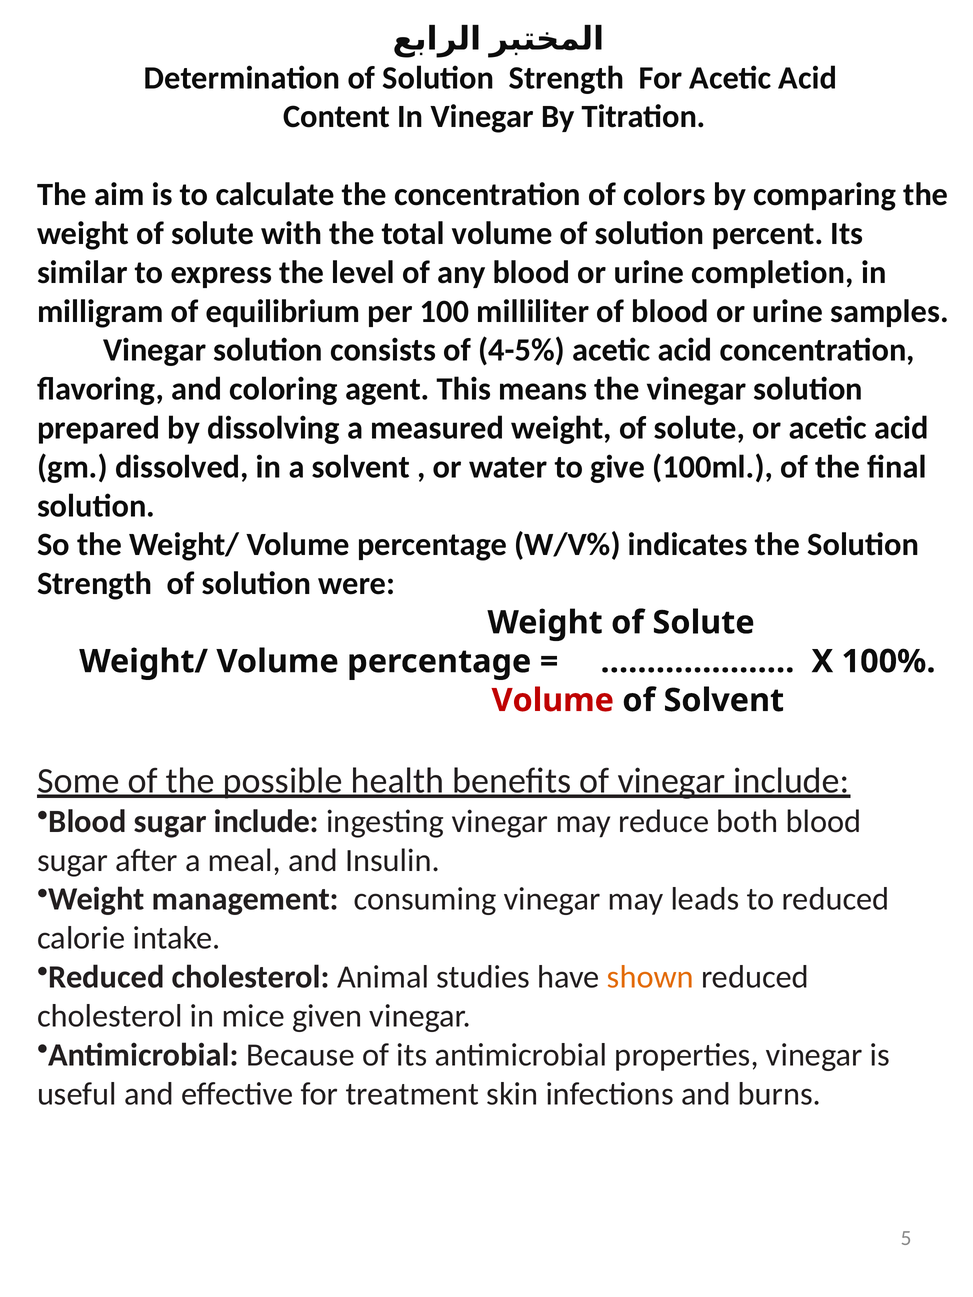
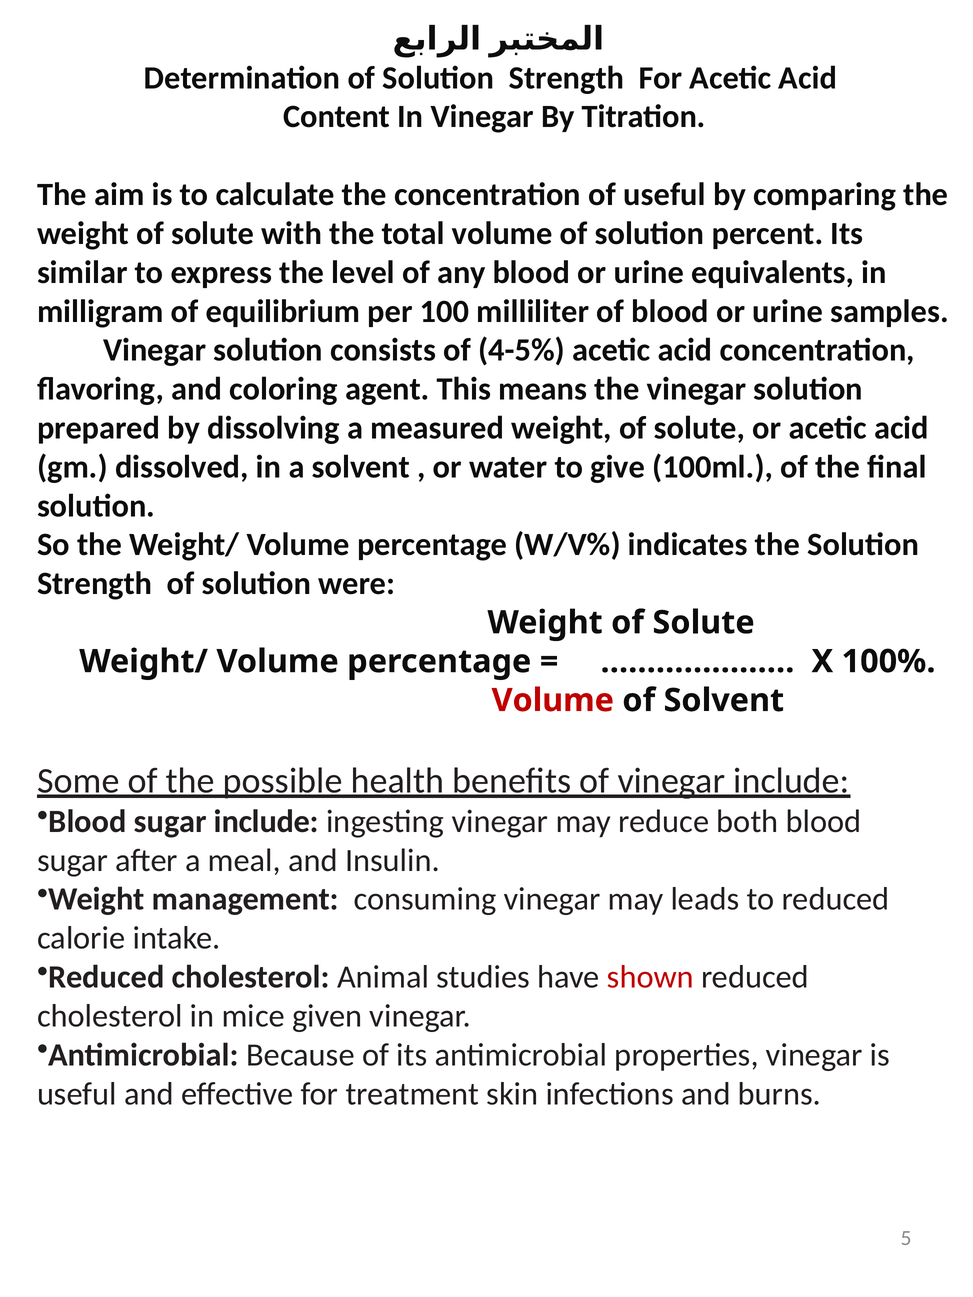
of colors: colors -> useful
completion: completion -> equivalents
shown colour: orange -> red
